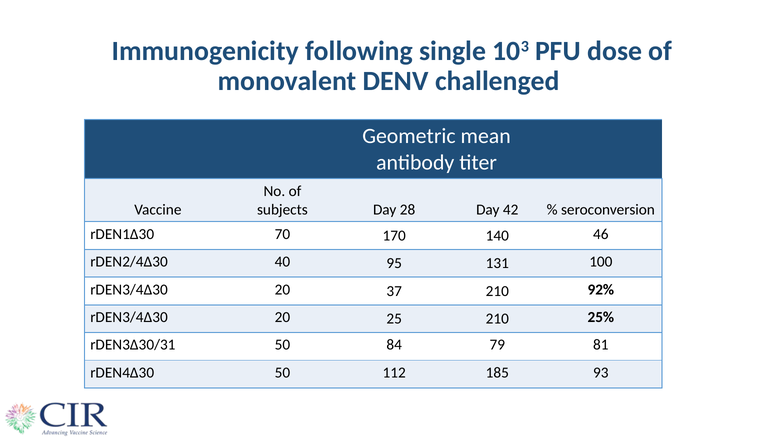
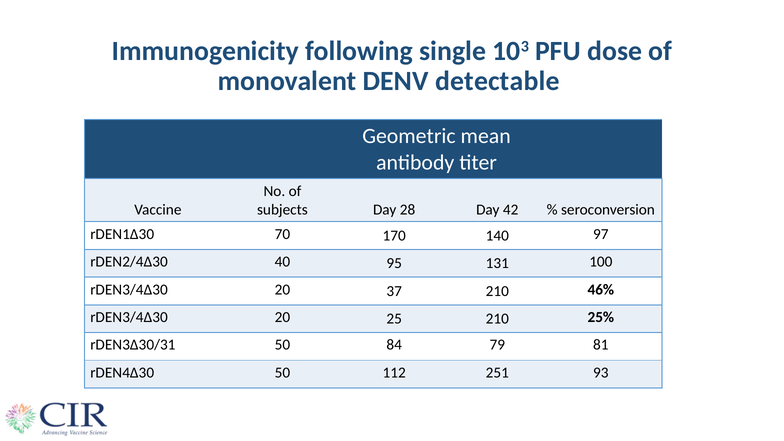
challenged: challenged -> detectable
46: 46 -> 97
92%: 92% -> 46%
185: 185 -> 251
